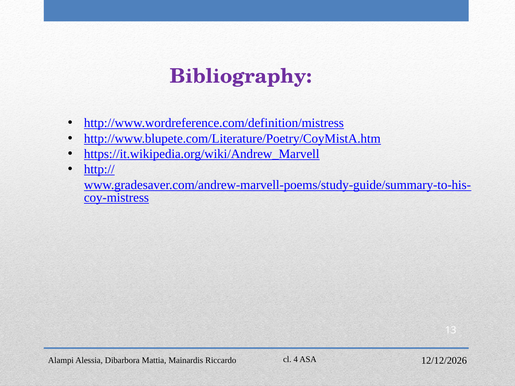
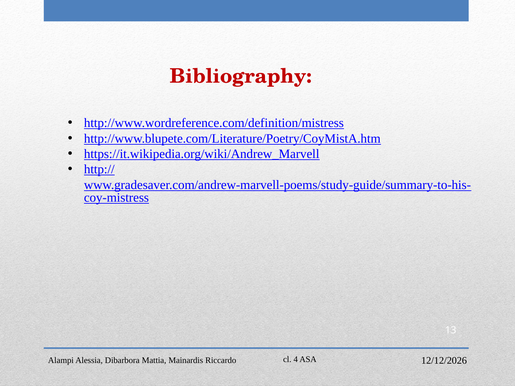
Bibliography colour: purple -> red
